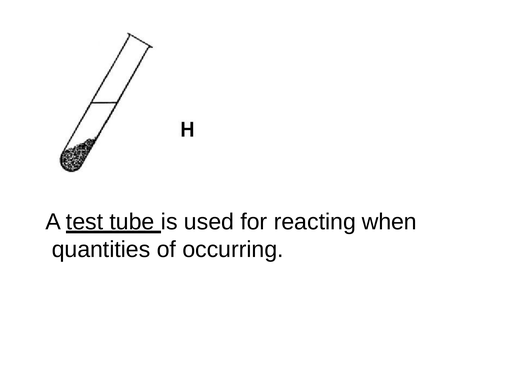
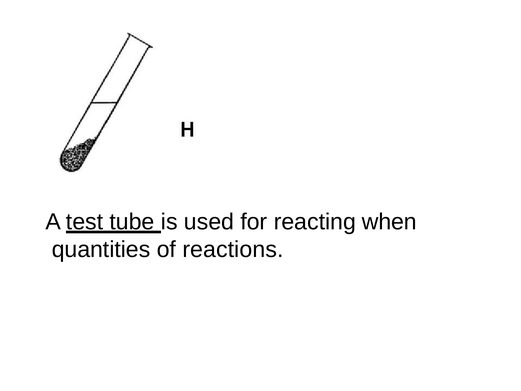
occurring: occurring -> reactions
